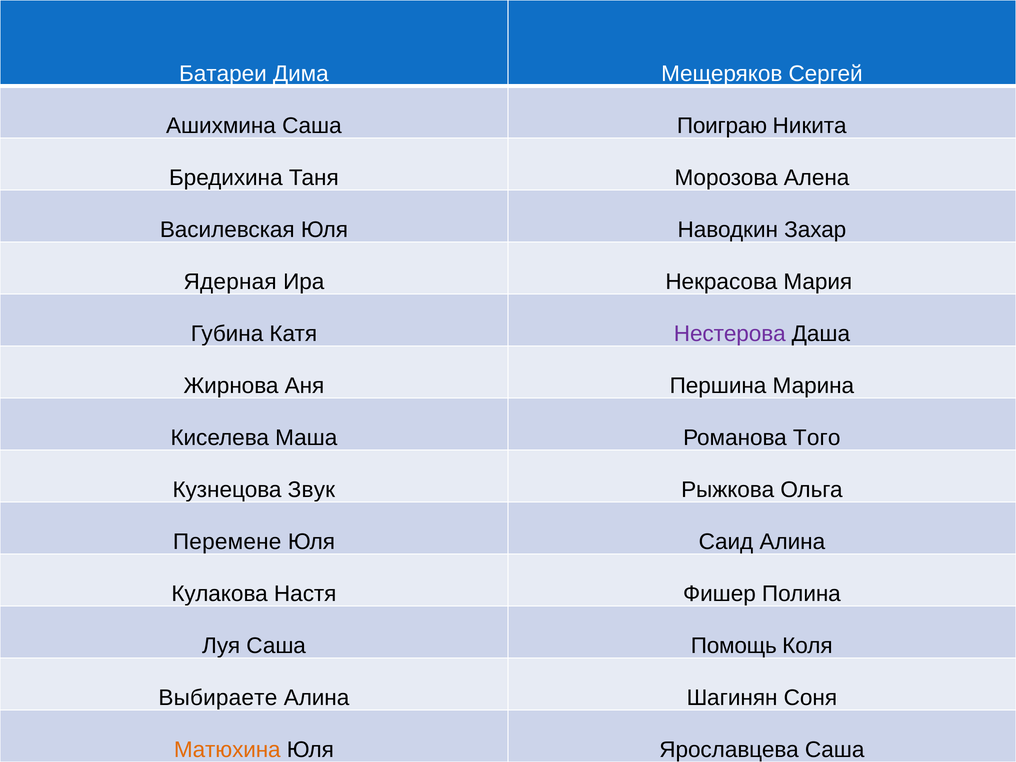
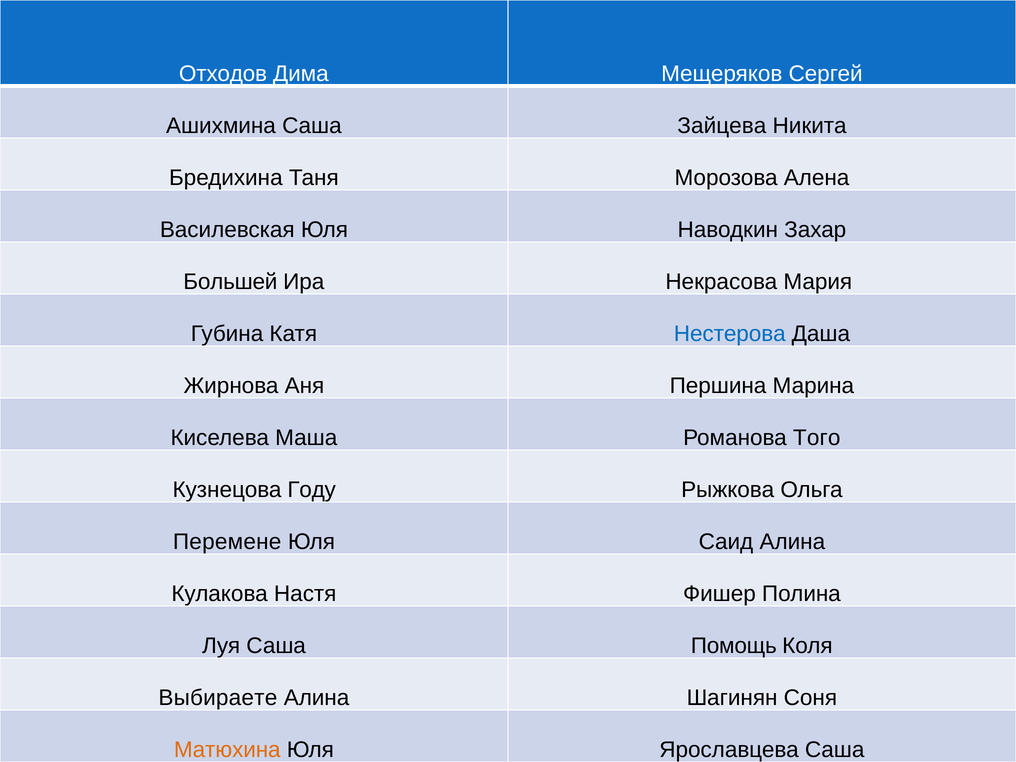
Батареи: Батареи -> Отходов
Поиграю: Поиграю -> Зайцева
Ядерная: Ядерная -> Большей
Нестерова colour: purple -> blue
Звук: Звук -> Году
